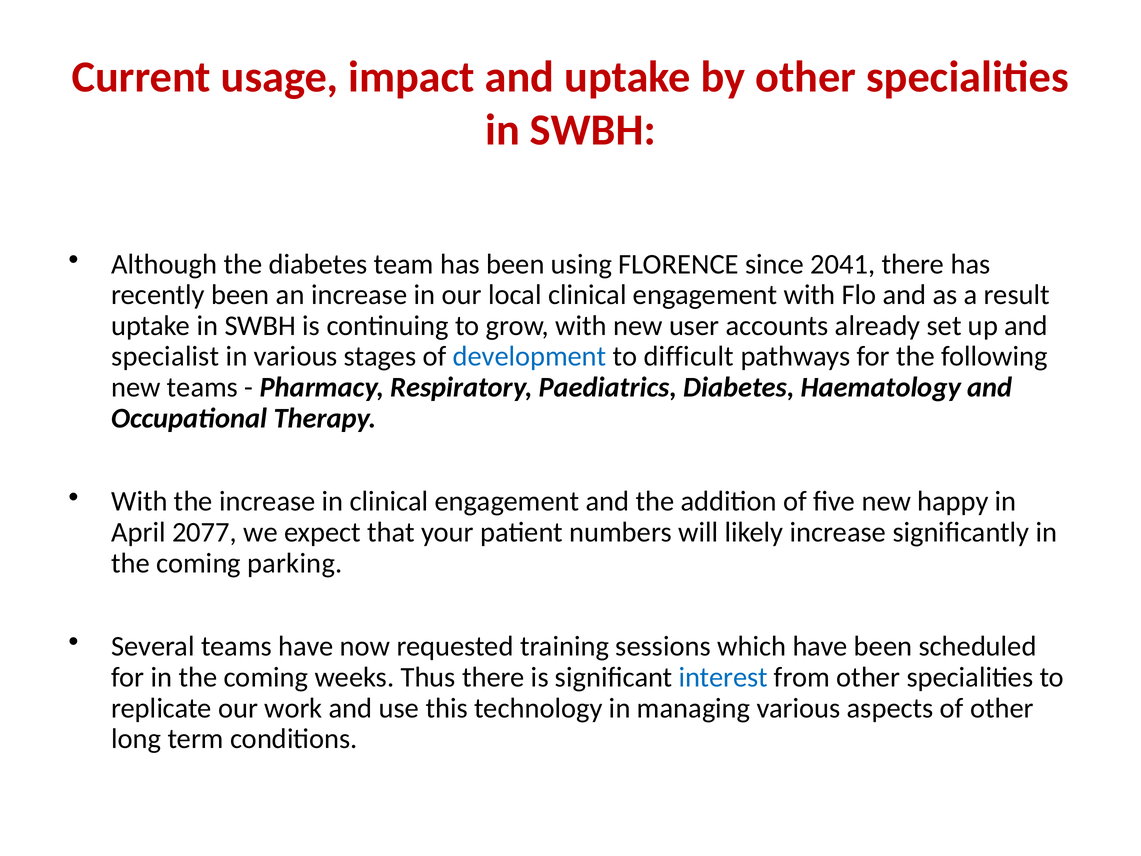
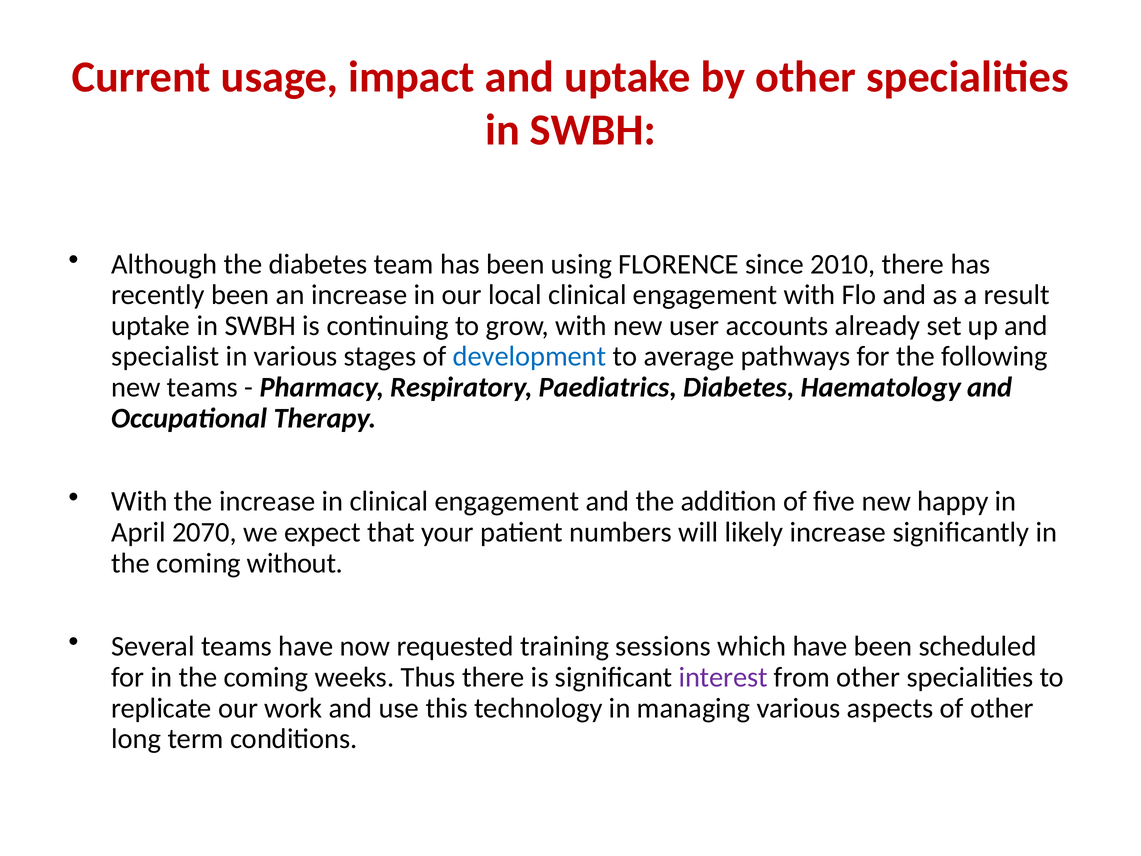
2041: 2041 -> 2010
difficult: difficult -> average
2077: 2077 -> 2070
parking: parking -> without
interest colour: blue -> purple
